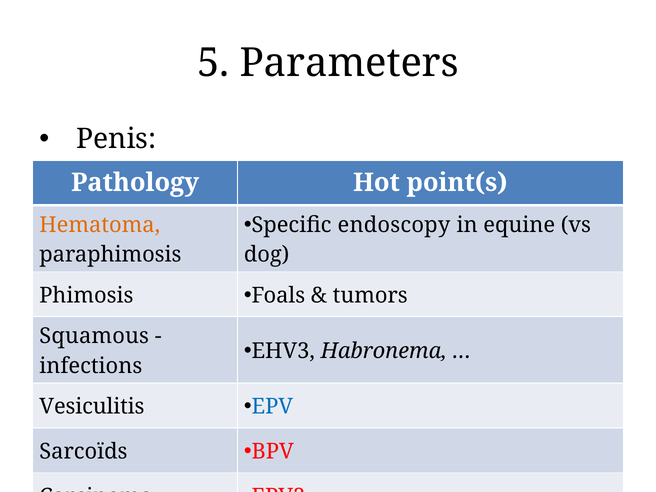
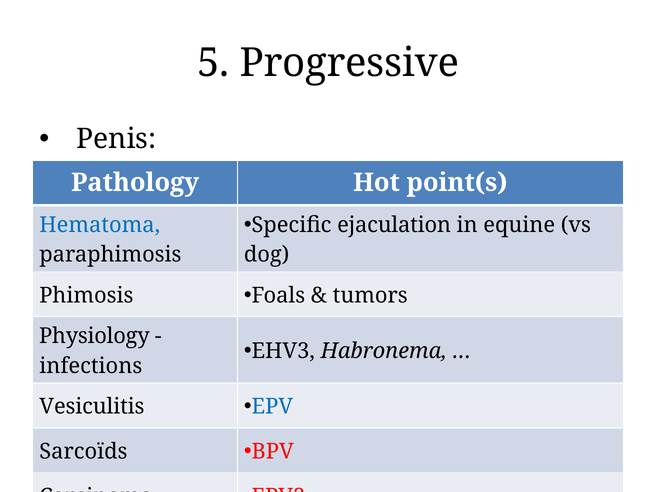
Parameters: Parameters -> Progressive
endoscopy: endoscopy -> ejaculation
Hematoma colour: orange -> blue
Squamous: Squamous -> Physiology
